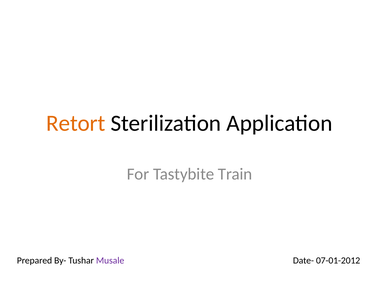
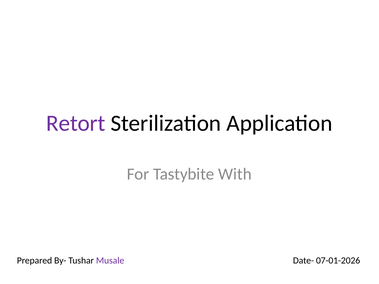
Retort colour: orange -> purple
Train: Train -> With
07-01-2012: 07-01-2012 -> 07-01-2026
